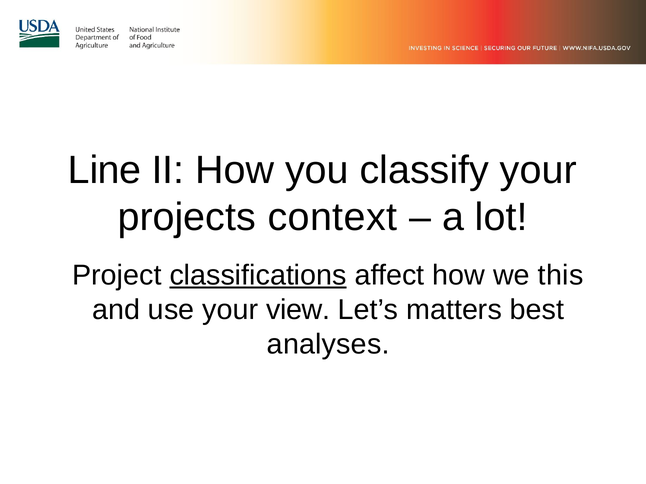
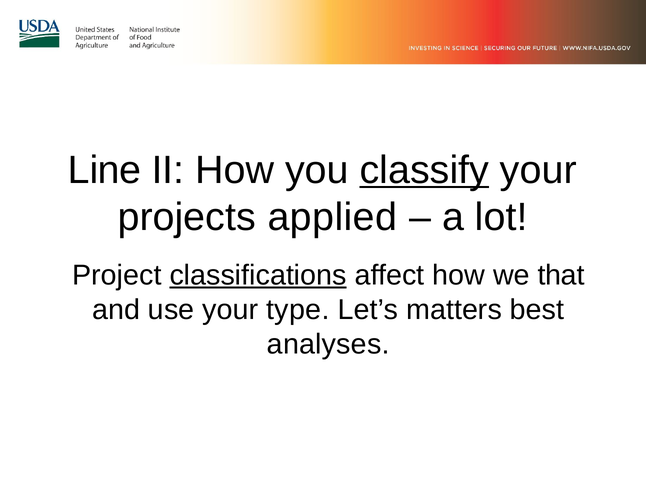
classify underline: none -> present
context: context -> applied
this: this -> that
view: view -> type
